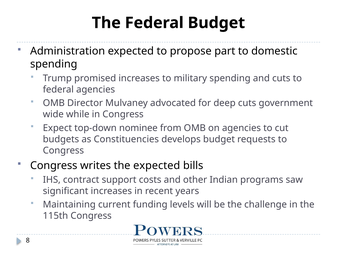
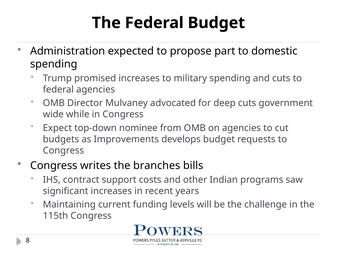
Constituencies: Constituencies -> Improvements
the expected: expected -> branches
